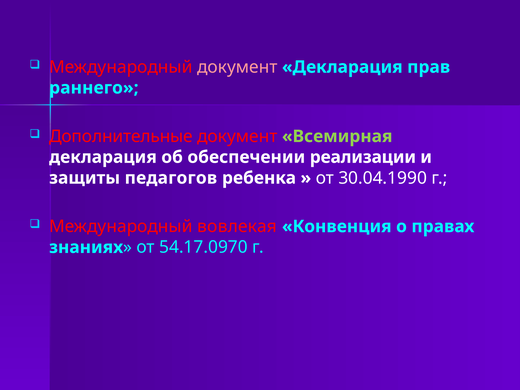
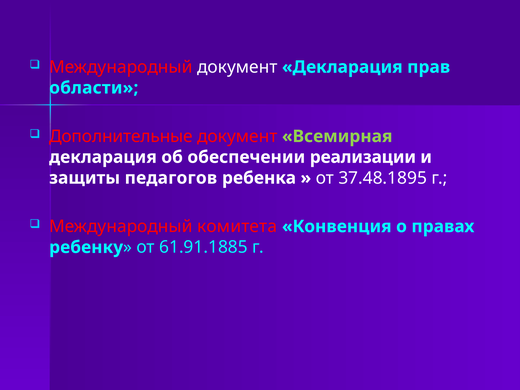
документ at (237, 67) colour: pink -> white
раннего: раннего -> области
30.04.1990: 30.04.1990 -> 37.48.1895
вовлекая: вовлекая -> комитета
знаниях: знаниях -> ребенку
54.17.0970: 54.17.0970 -> 61.91.1885
